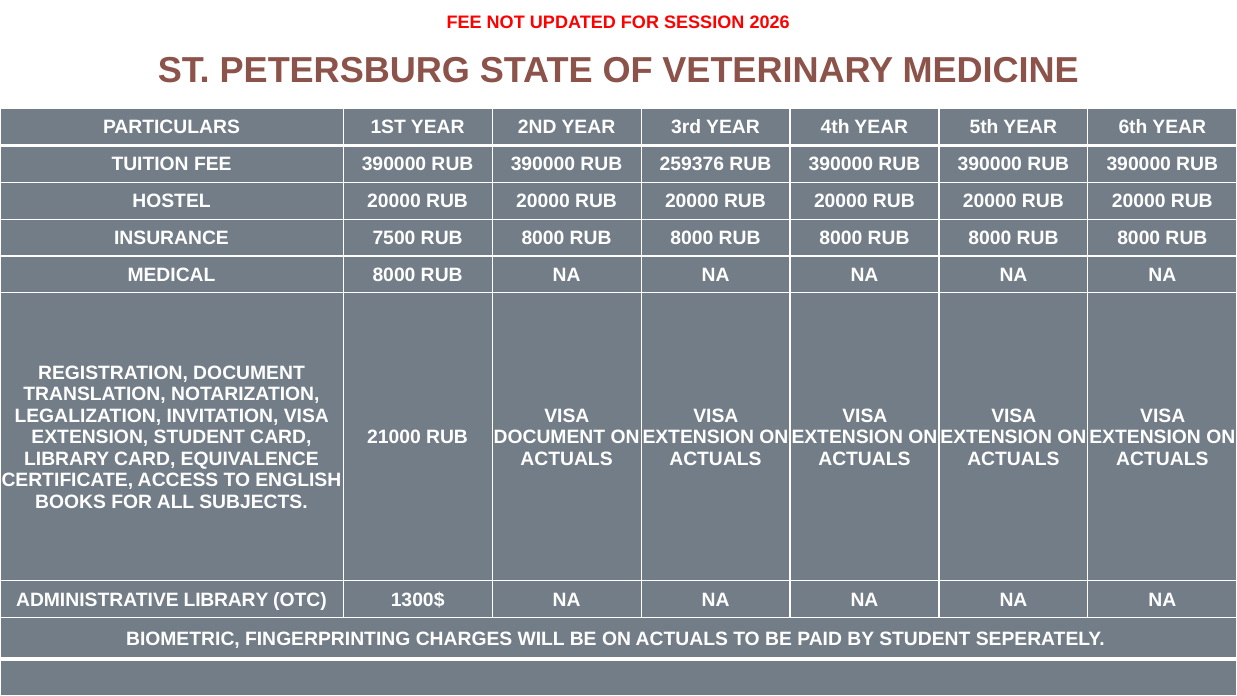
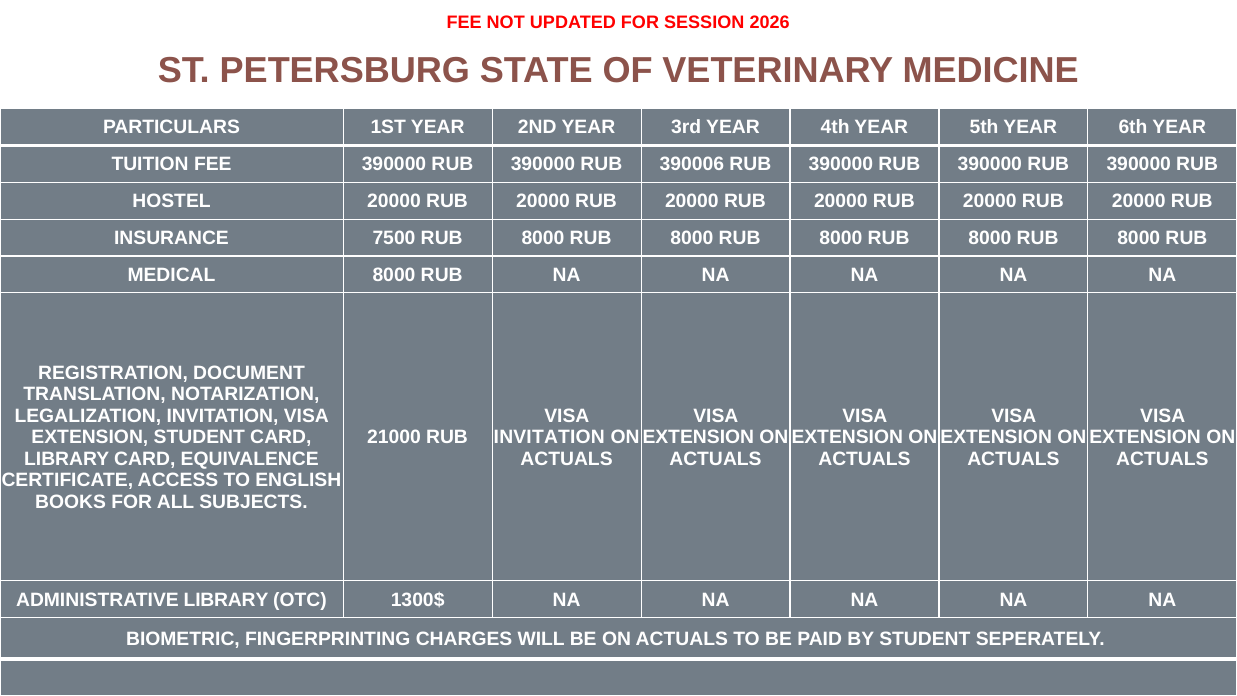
259376: 259376 -> 390006
DOCUMENT at (549, 437): DOCUMENT -> INVITATION
